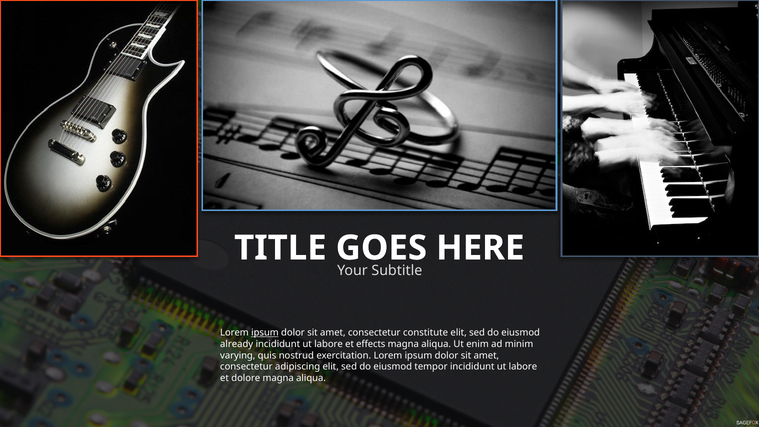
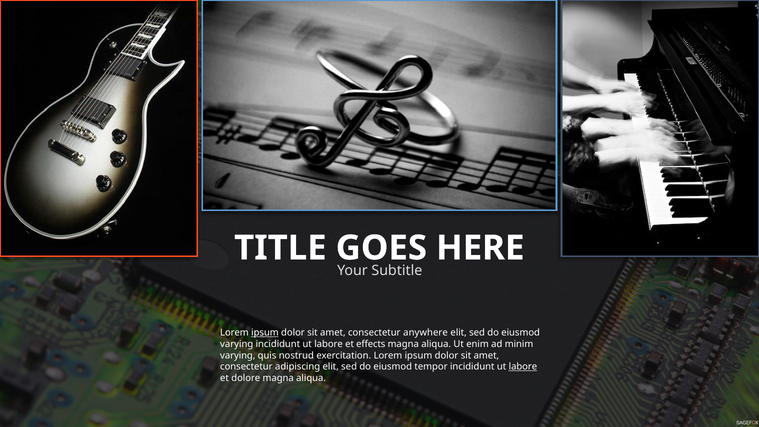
constitute: constitute -> anywhere
already at (237, 344): already -> varying
labore at (523, 367) underline: none -> present
